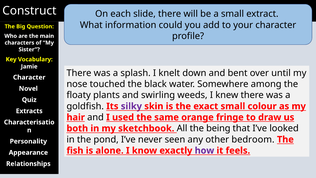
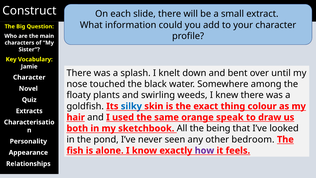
silky colour: purple -> blue
exact small: small -> thing
fringe: fringe -> speak
